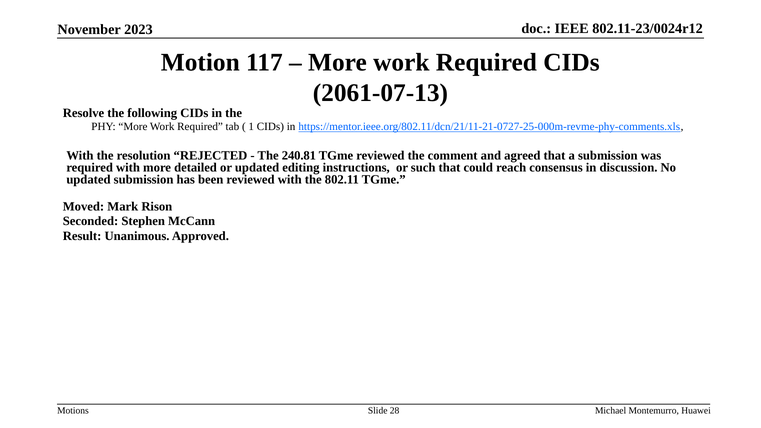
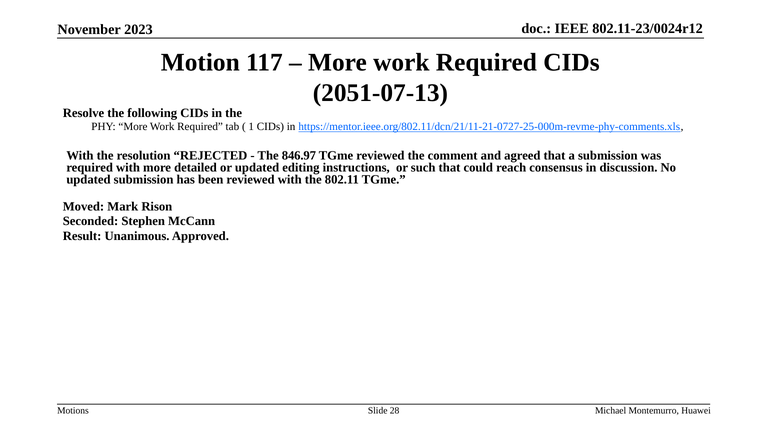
2061-07-13: 2061-07-13 -> 2051-07-13
240.81: 240.81 -> 846.97
